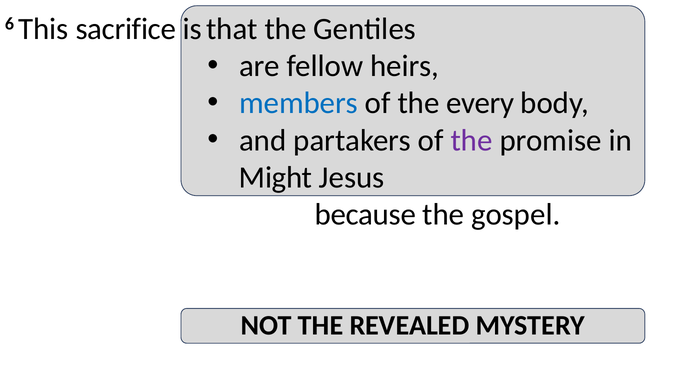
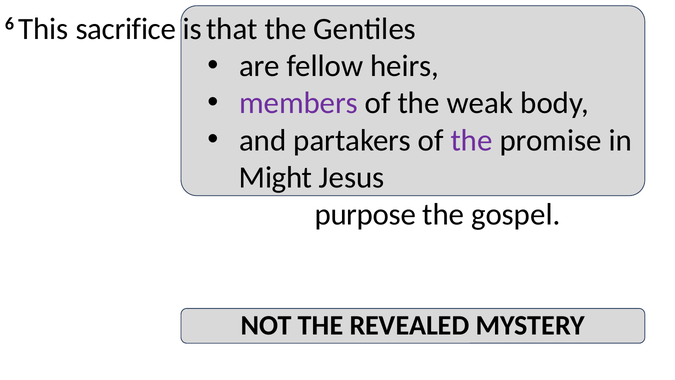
members colour: blue -> purple
every: every -> weak
because: because -> purpose
